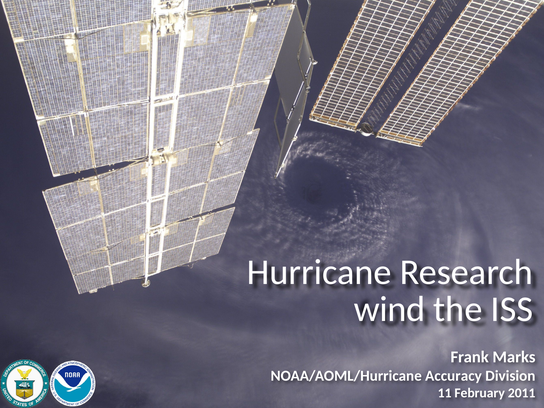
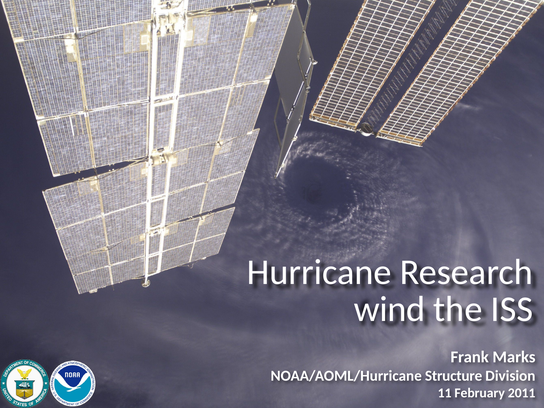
Accuracy: Accuracy -> Structure
